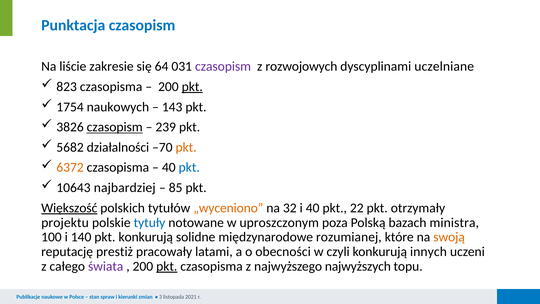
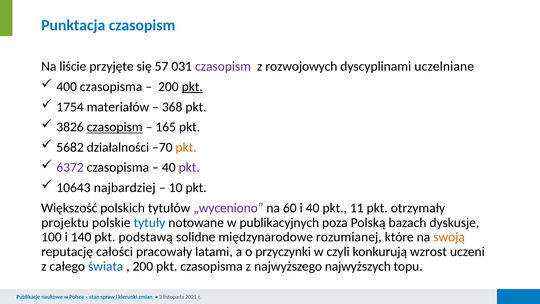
zakresie: zakresie -> przyjęte
64: 64 -> 57
823: 823 -> 400
naukowych: naukowych -> materiałów
143: 143 -> 368
239: 239 -> 165
6372 colour: orange -> purple
pkt at (189, 167) colour: blue -> purple
85: 85 -> 10
Większość underline: present -> none
„wyceniono colour: orange -> purple
32: 32 -> 60
22: 22 -> 11
uproszczonym: uproszczonym -> publikacyjnych
ministra: ministra -> dyskusje
pkt konkurują: konkurują -> podstawą
prestiż: prestiż -> całości
obecności: obecności -> przyczynki
innych: innych -> wzrost
świata colour: purple -> blue
pkt at (167, 266) underline: present -> none
